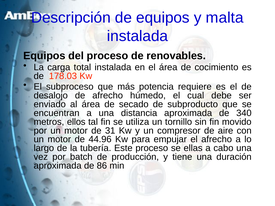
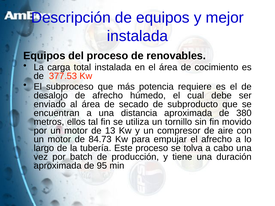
malta: malta -> mejor
178.03: 178.03 -> 377.53
340: 340 -> 380
31: 31 -> 13
44.96: 44.96 -> 84.73
ellas: ellas -> tolva
86: 86 -> 95
